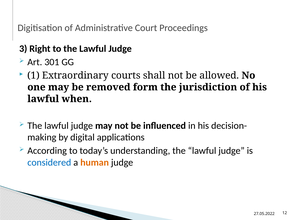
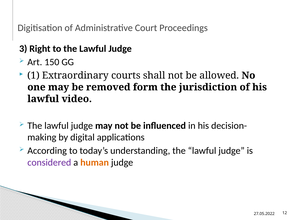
301: 301 -> 150
when: when -> video
considered colour: blue -> purple
